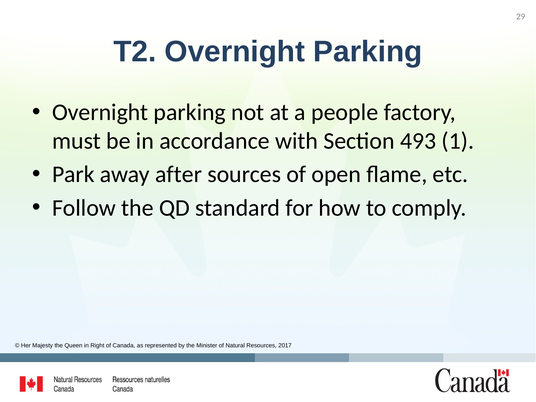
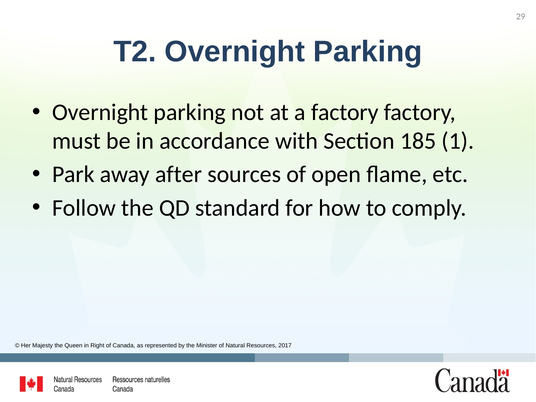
a people: people -> factory
493: 493 -> 185
